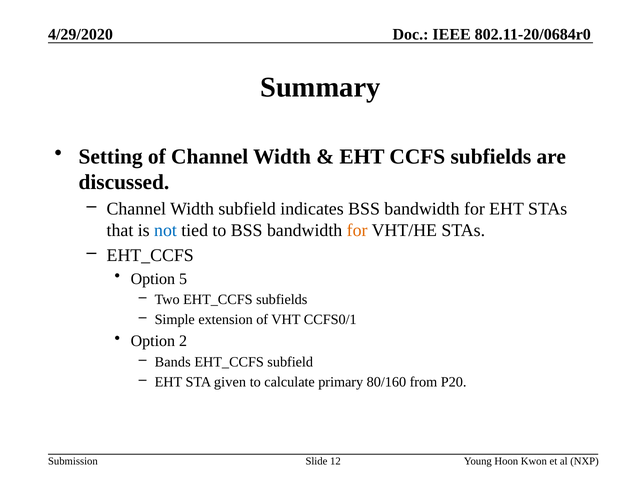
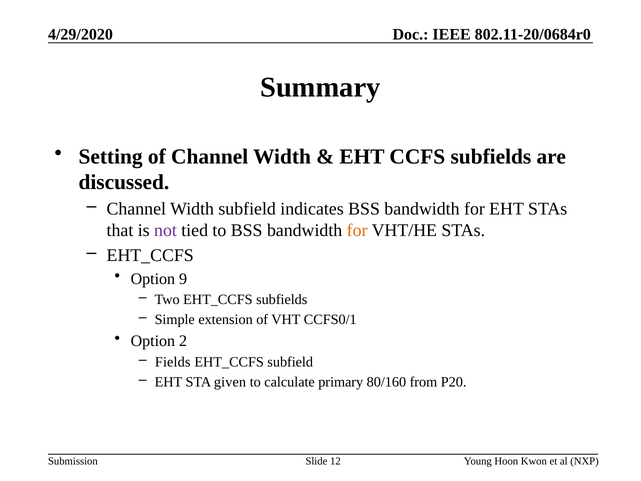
not colour: blue -> purple
5: 5 -> 9
Bands: Bands -> Fields
